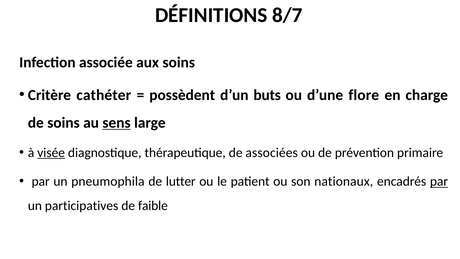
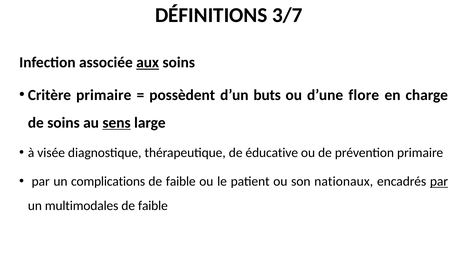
8/7: 8/7 -> 3/7
aux underline: none -> present
Critère cathéter: cathéter -> primaire
visée underline: present -> none
associées: associées -> éducative
pneumophila: pneumophila -> complications
lutter at (181, 181): lutter -> faible
participatives: participatives -> multimodales
